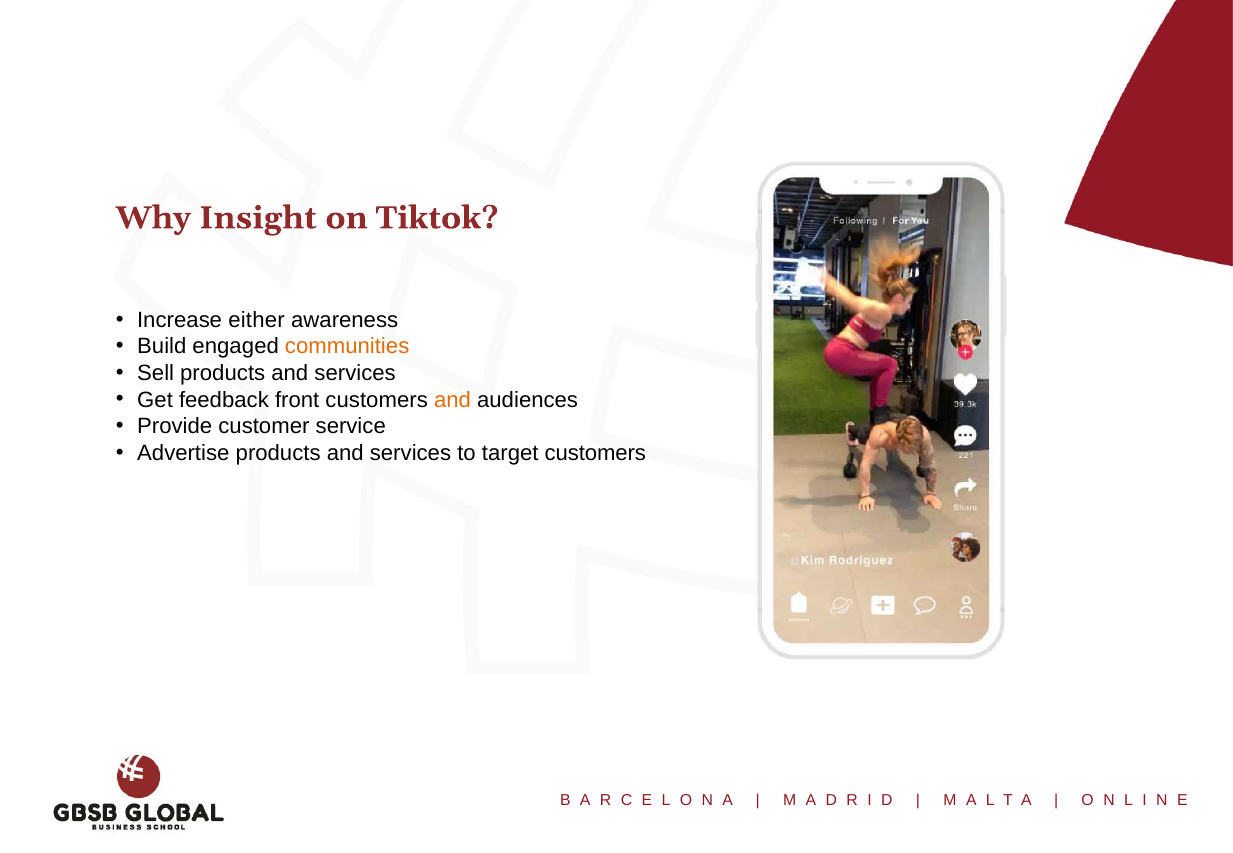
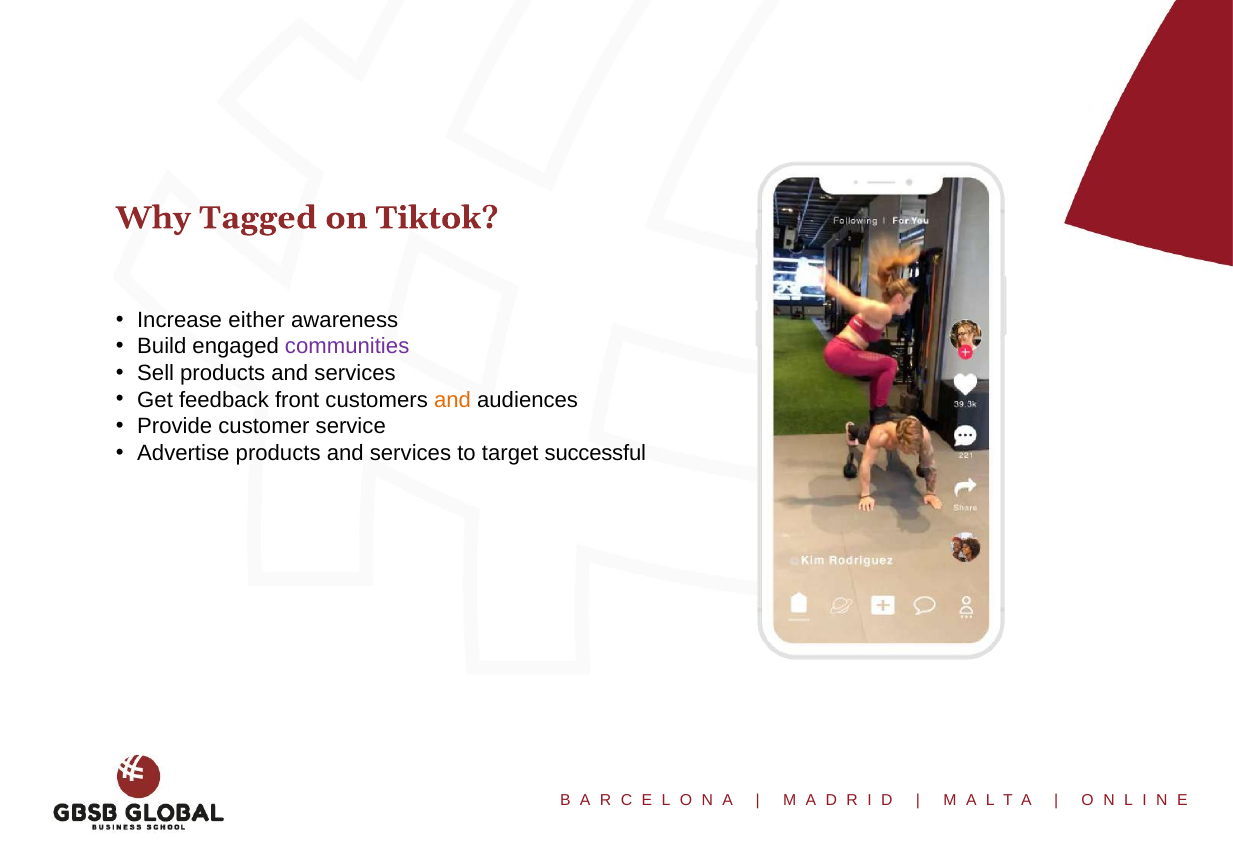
Insight: Insight -> Tagged
communities colour: orange -> purple
target customers: customers -> successful
